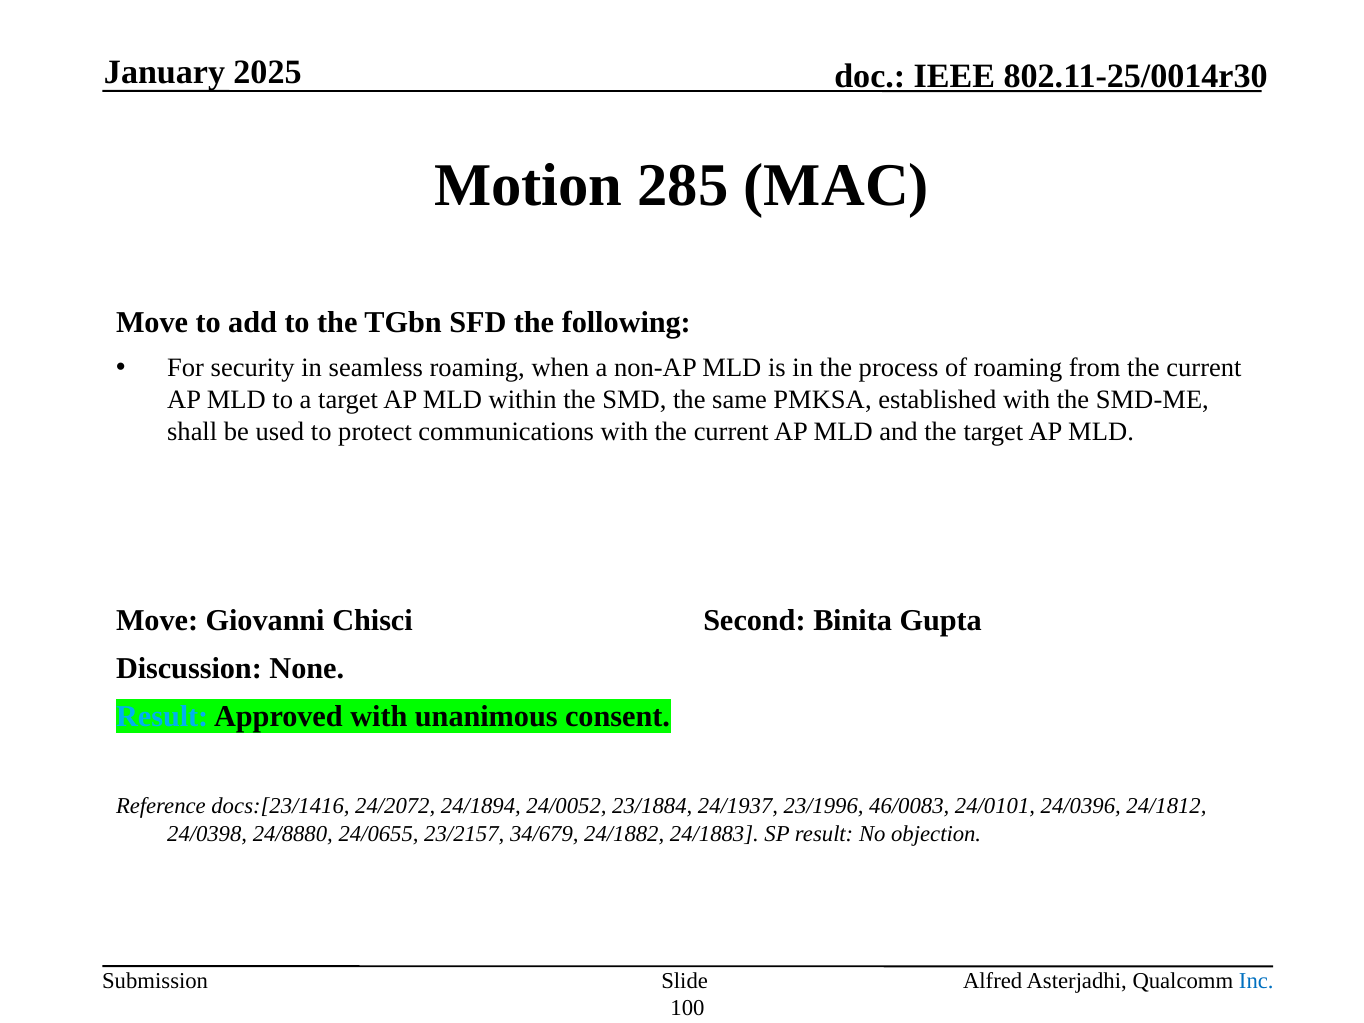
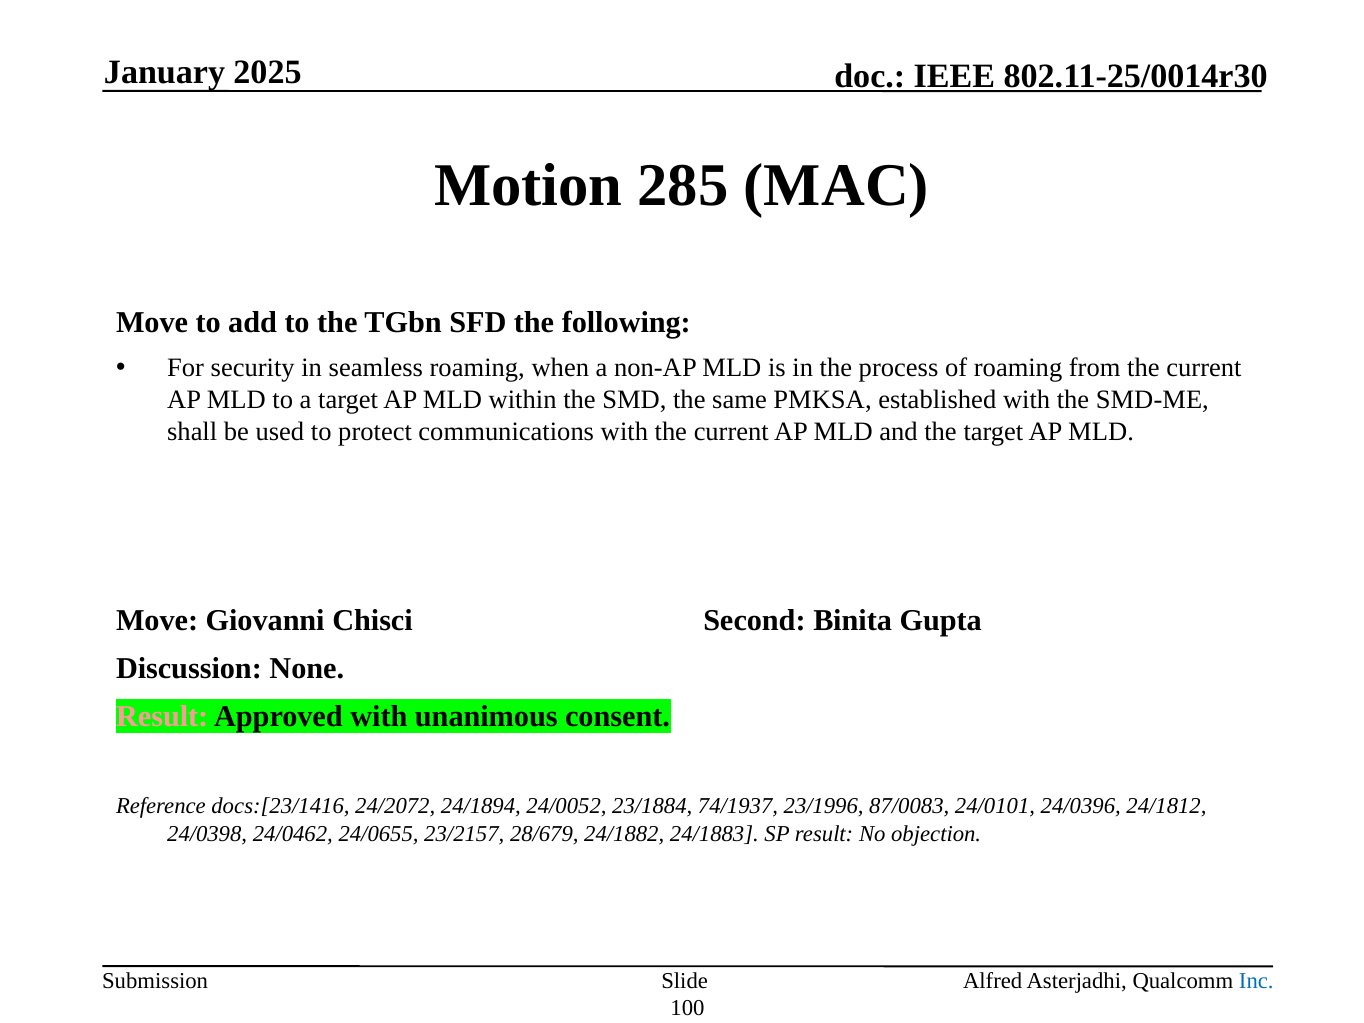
Result at (162, 716) colour: light blue -> pink
24/1937: 24/1937 -> 74/1937
46/0083: 46/0083 -> 87/0083
24/8880: 24/8880 -> 24/0462
34/679: 34/679 -> 28/679
